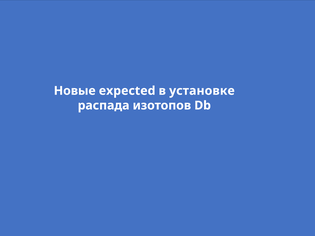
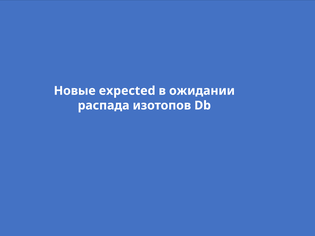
установке: установке -> ожидании
